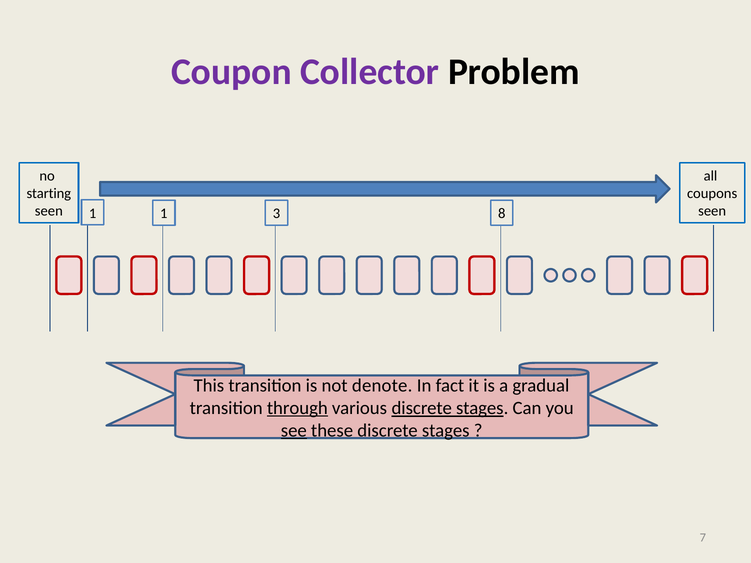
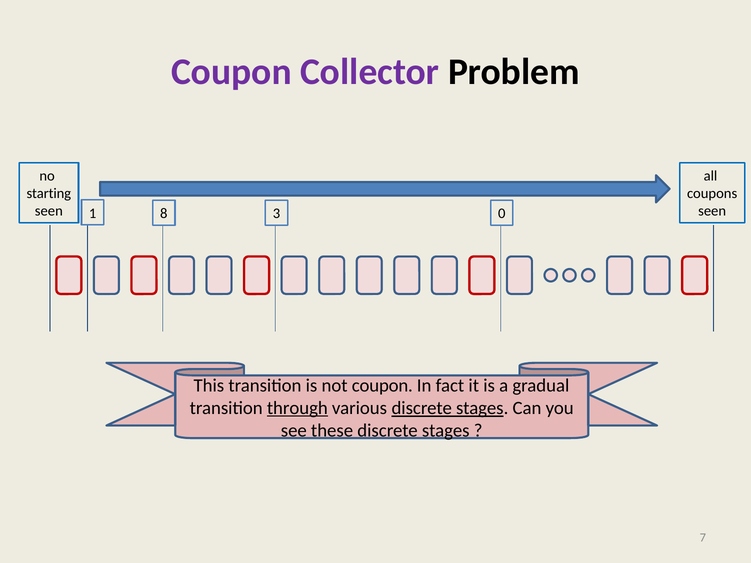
1 1: 1 -> 8
8: 8 -> 0
not denote: denote -> coupon
see underline: present -> none
